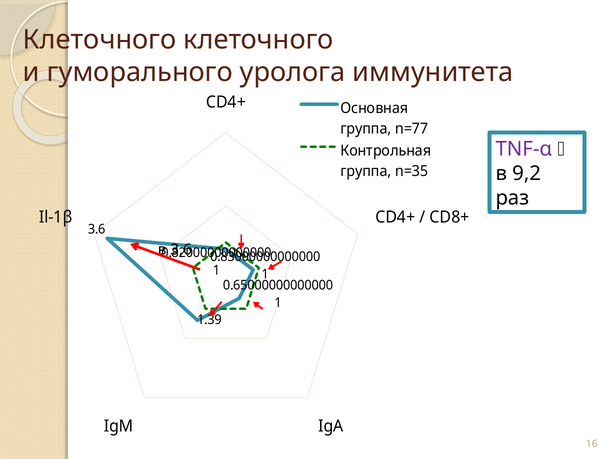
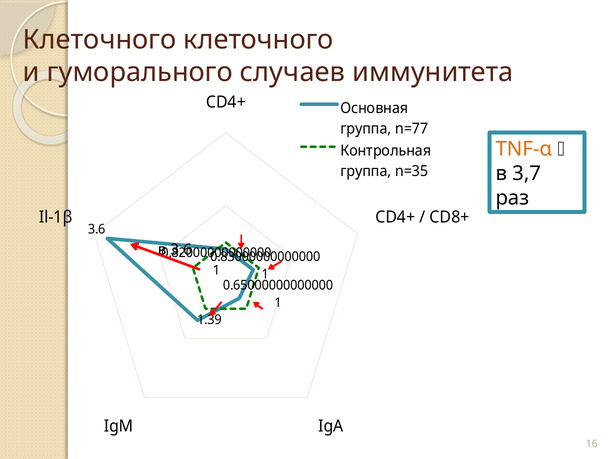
уролога: уролога -> случаев
TNF-α colour: purple -> orange
9,2: 9,2 -> 3,7
